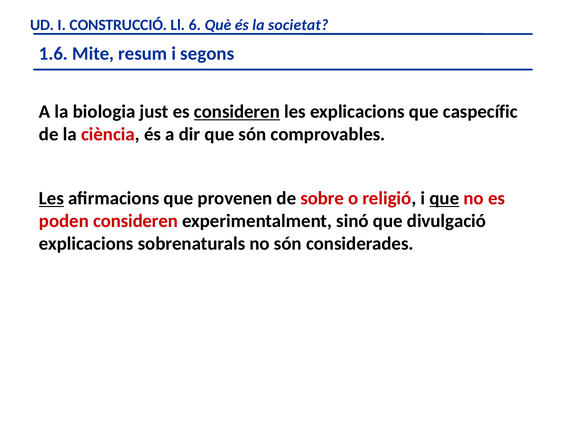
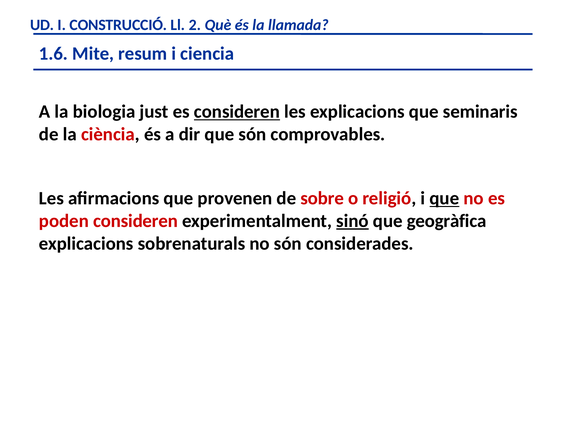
6: 6 -> 2
societat: societat -> llamada
segons: segons -> ciencia
caspecífic: caspecífic -> seminaris
Les at (51, 199) underline: present -> none
sinó underline: none -> present
divulgació: divulgació -> geogràfica
